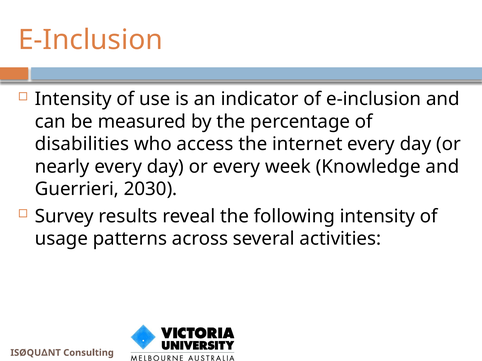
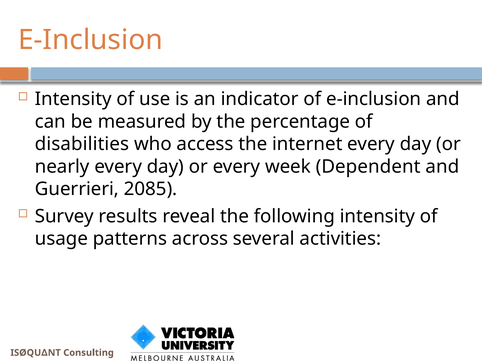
Knowledge: Knowledge -> Dependent
2030: 2030 -> 2085
